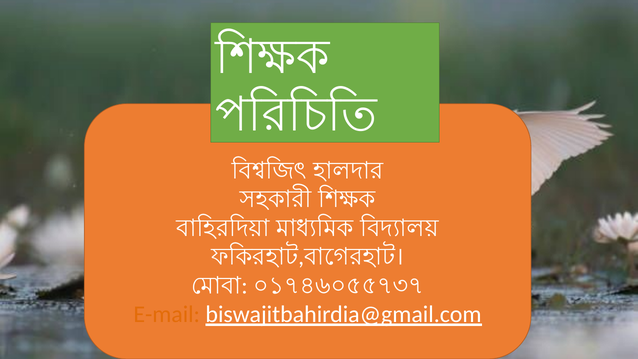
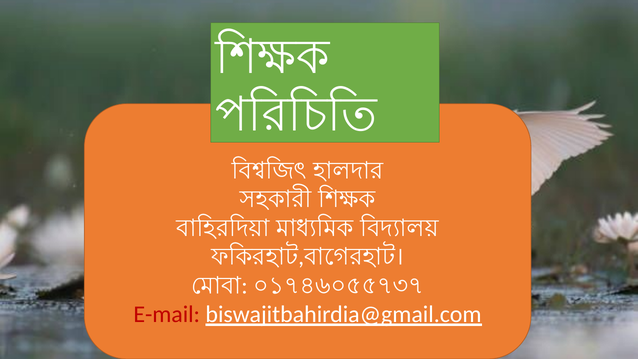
E-mail colour: orange -> red
